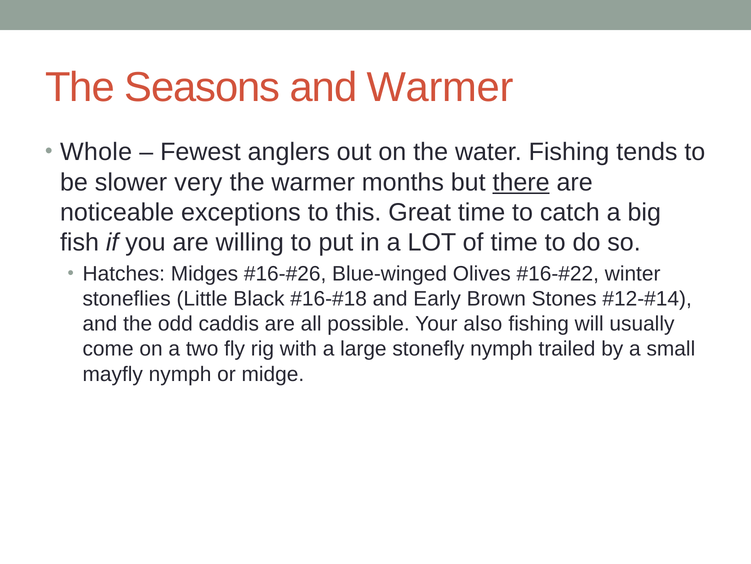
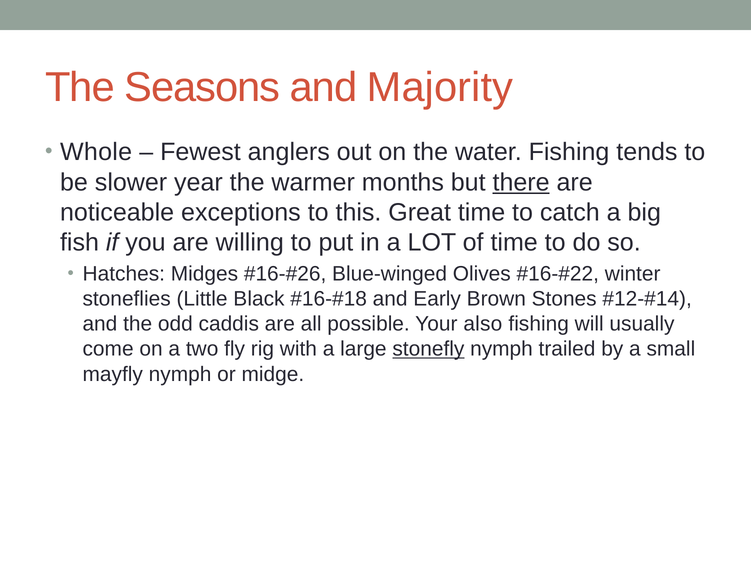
and Warmer: Warmer -> Majority
very: very -> year
stonefly underline: none -> present
